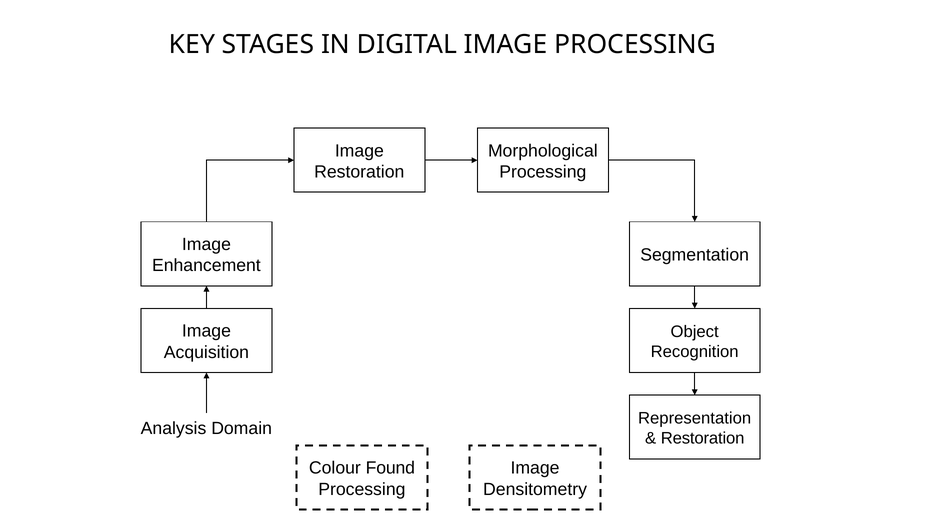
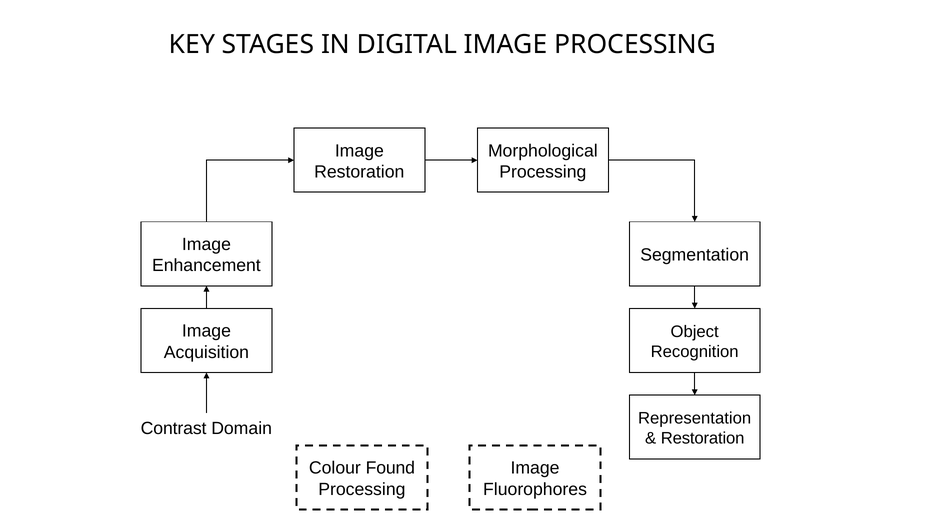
Analysis: Analysis -> Contrast
Densitometry: Densitometry -> Fluorophores
